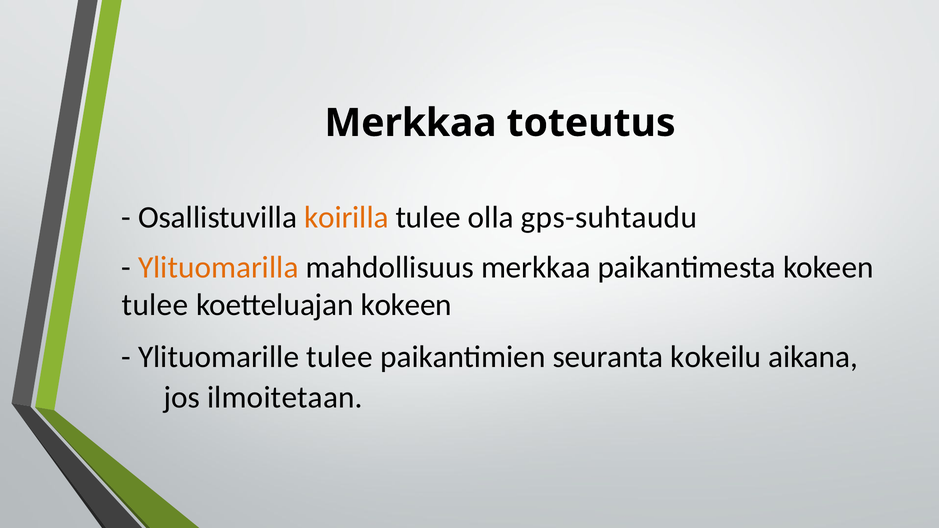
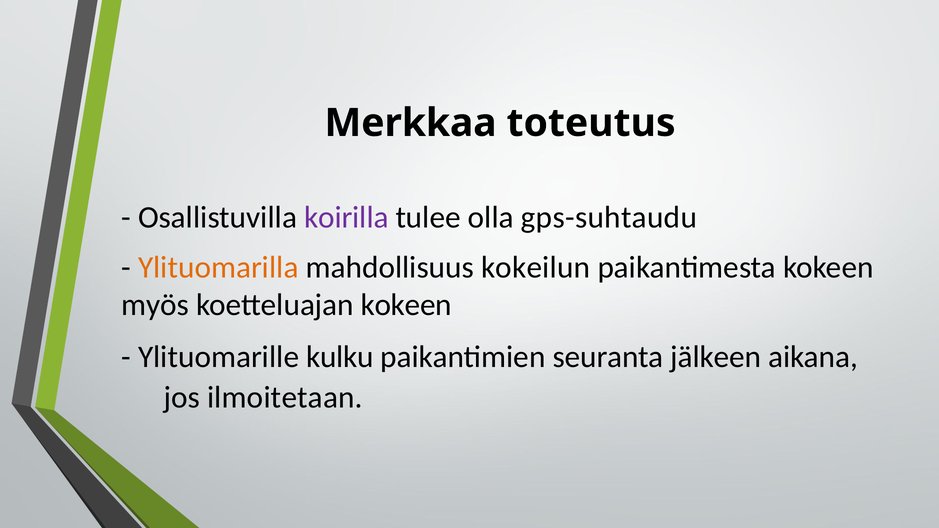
koirilla colour: orange -> purple
mahdollisuus merkkaa: merkkaa -> kokeilun
tulee at (155, 305): tulee -> myös
Ylituomarille tulee: tulee -> kulku
kokeilu: kokeilu -> jälkeen
